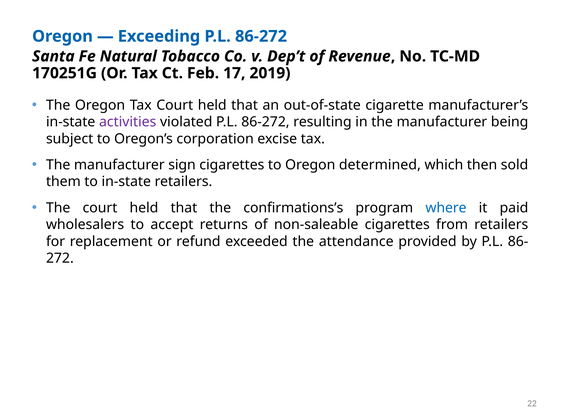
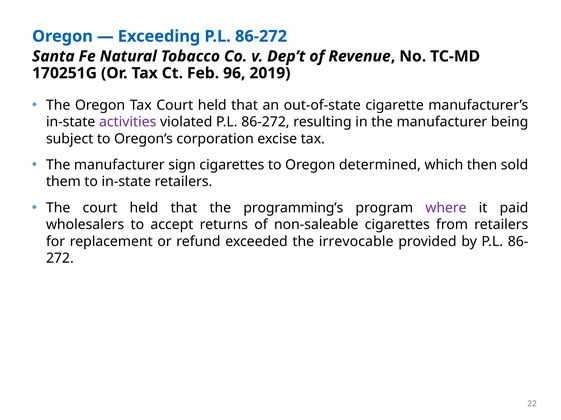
17: 17 -> 96
confirmations’s: confirmations’s -> programming’s
where colour: blue -> purple
attendance: attendance -> irrevocable
